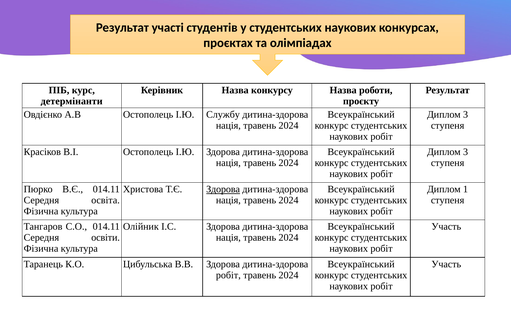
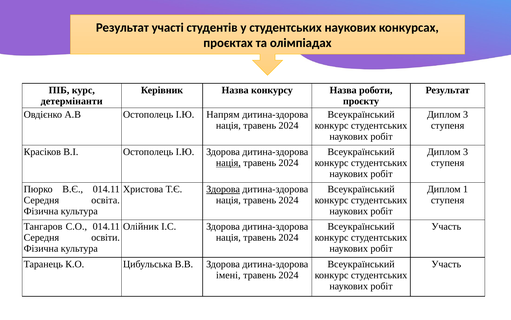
Службу: Службу -> Напрям
нація at (228, 163) underline: none -> present
робіт at (228, 275): робіт -> iменi
